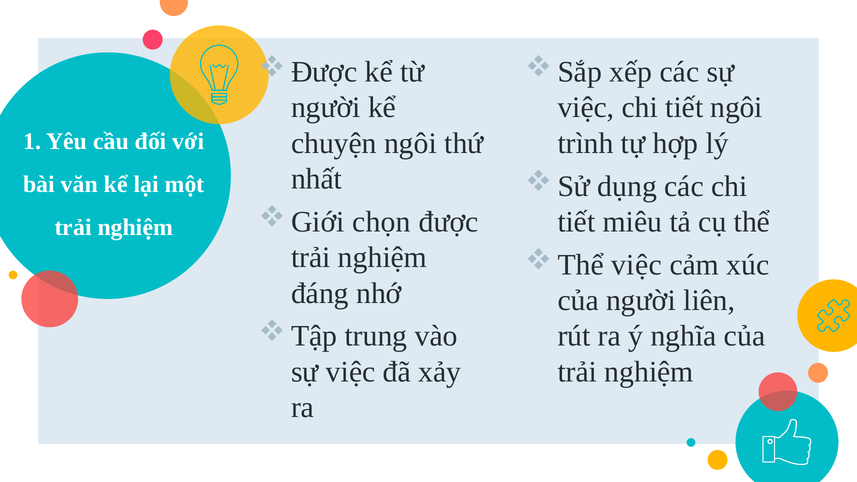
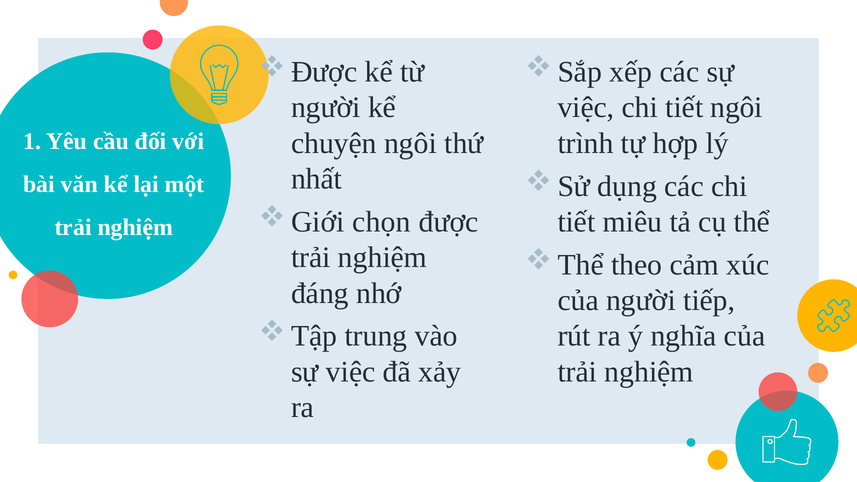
việc at (637, 265): việc -> theo
liên: liên -> tiếp
